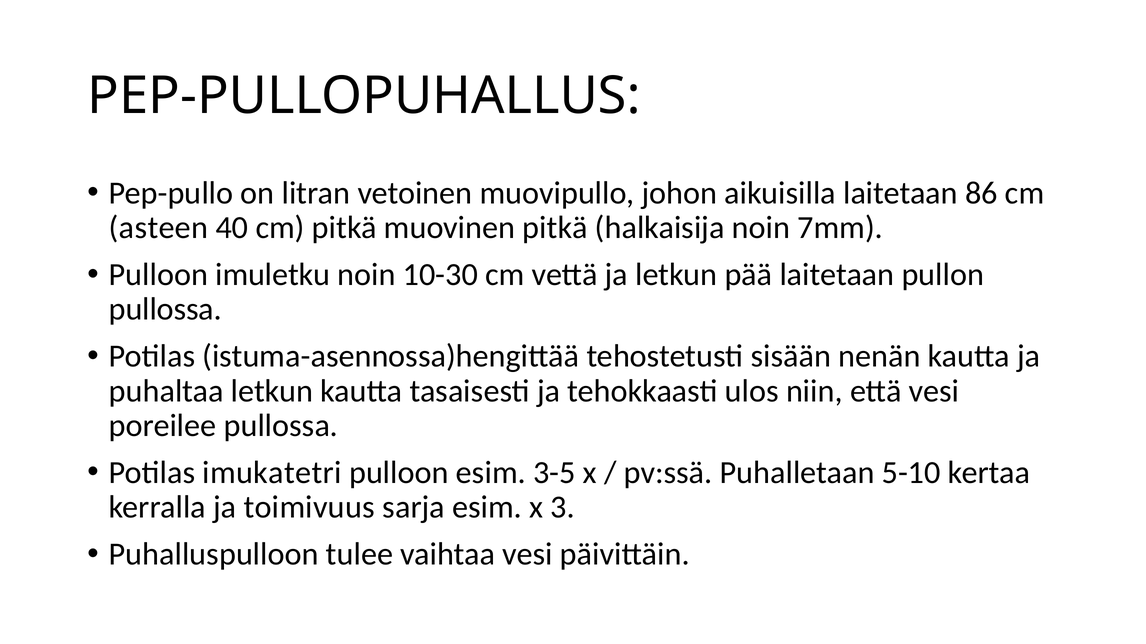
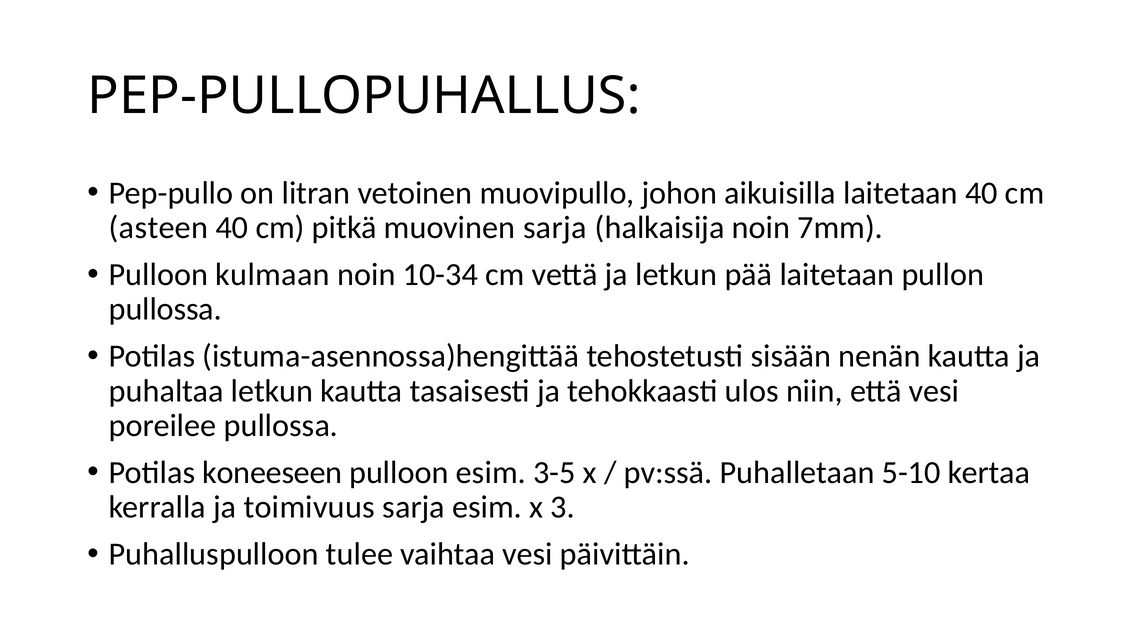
laitetaan 86: 86 -> 40
muovinen pitkä: pitkä -> sarja
imuletku: imuletku -> kulmaan
10-30: 10-30 -> 10-34
imukatetri: imukatetri -> koneeseen
